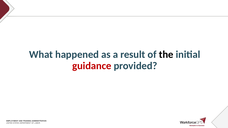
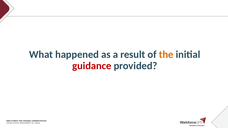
the colour: black -> orange
